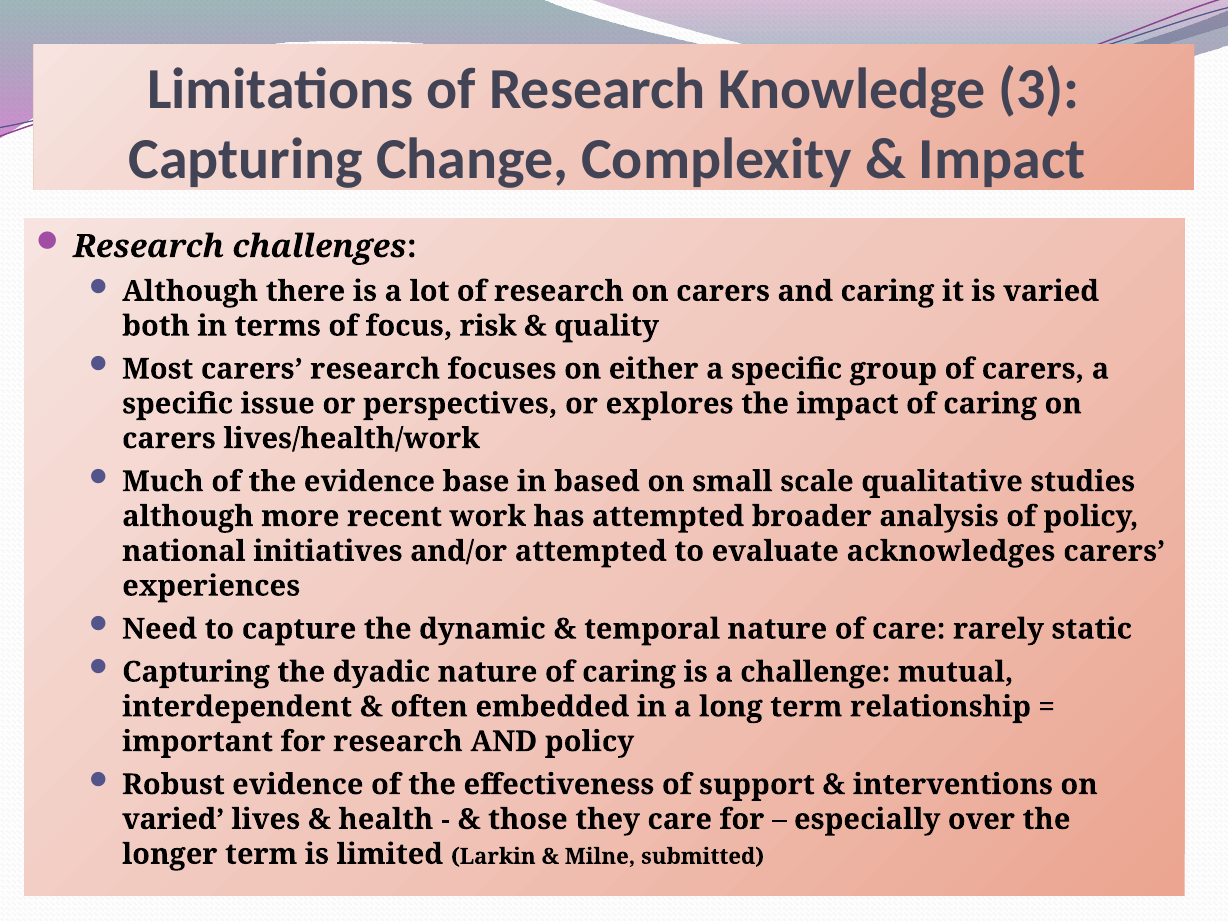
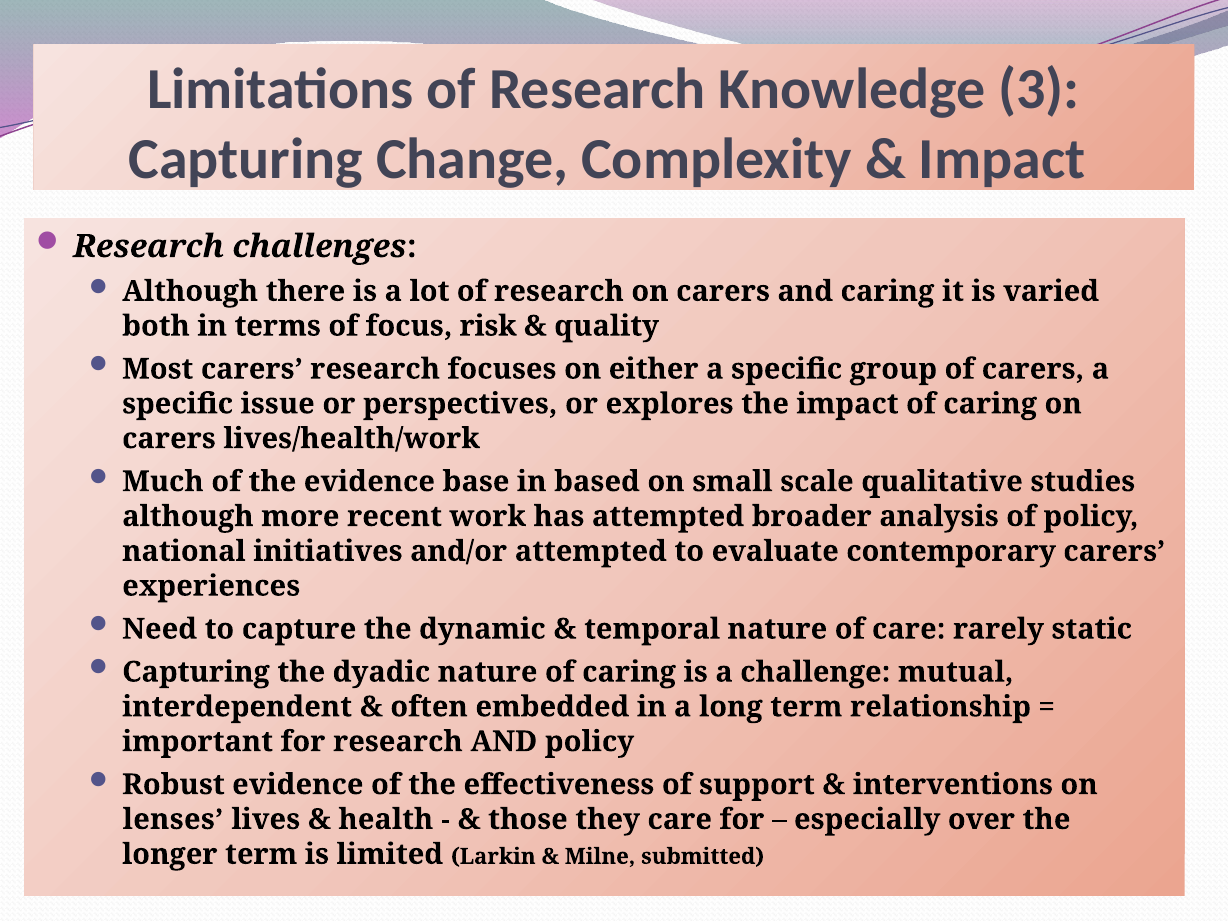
acknowledges: acknowledges -> contemporary
varied at (173, 819): varied -> lenses
